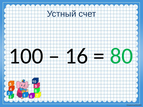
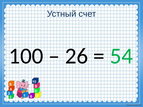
16: 16 -> 26
80: 80 -> 54
